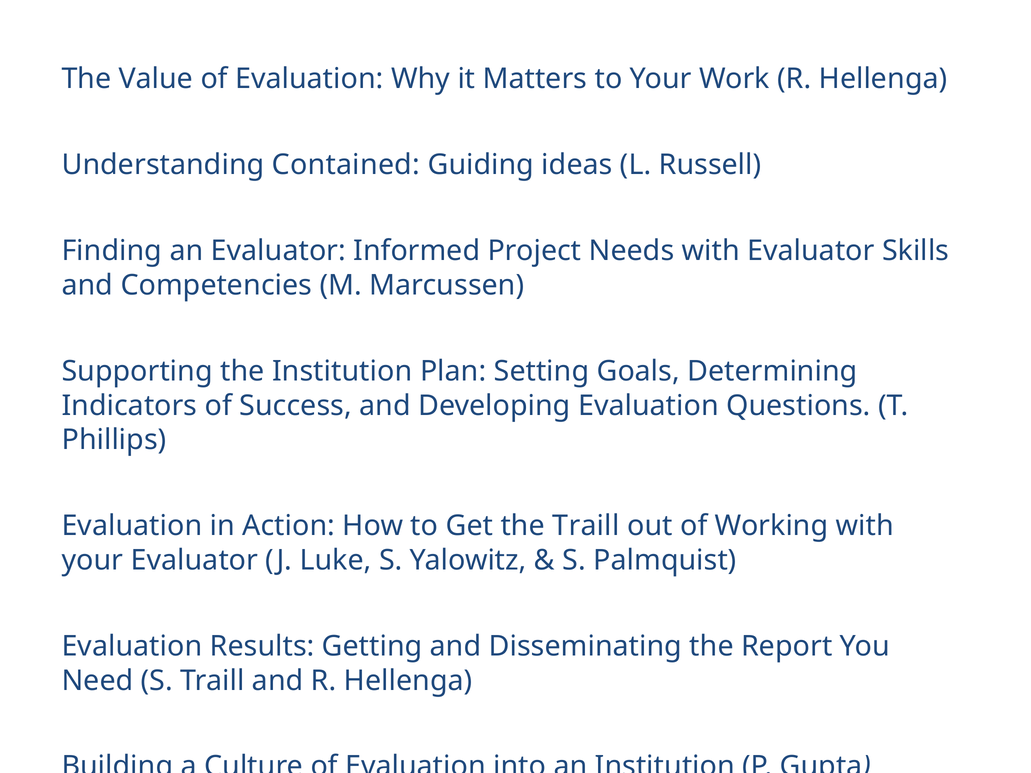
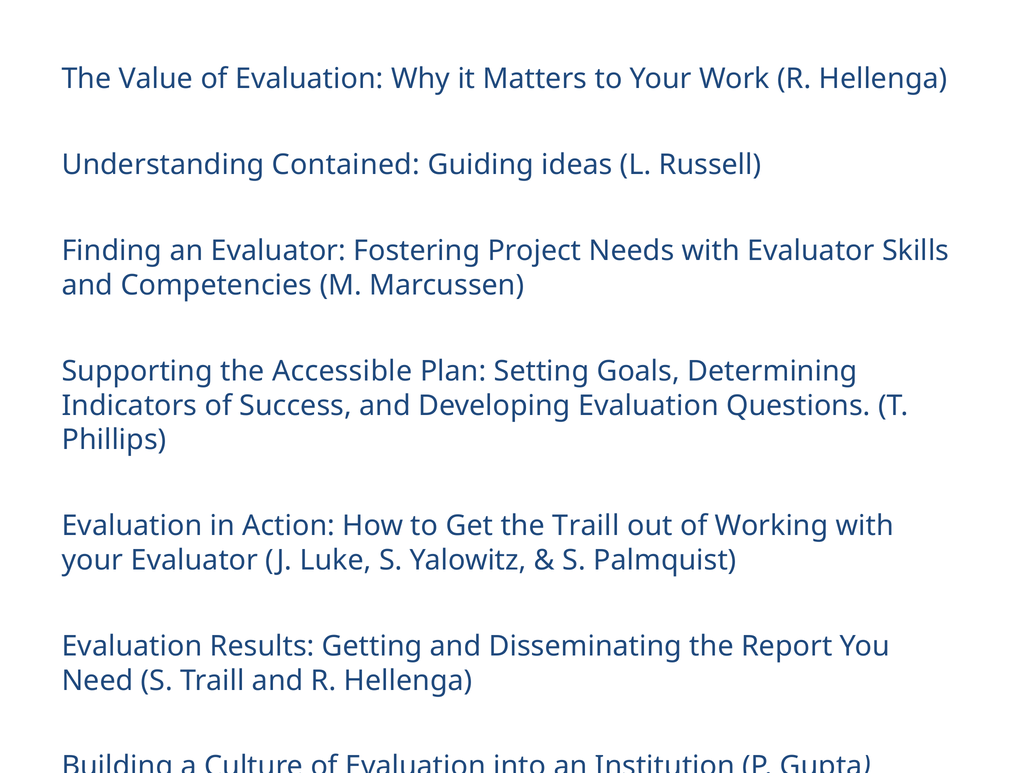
Informed: Informed -> Fostering
the Institution: Institution -> Accessible
